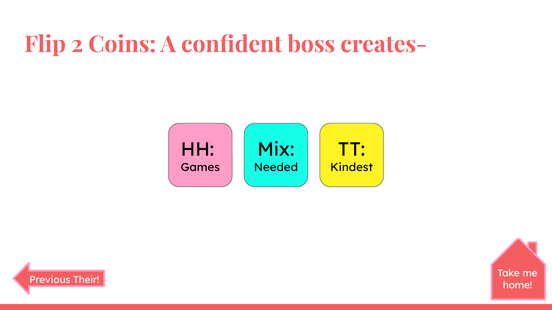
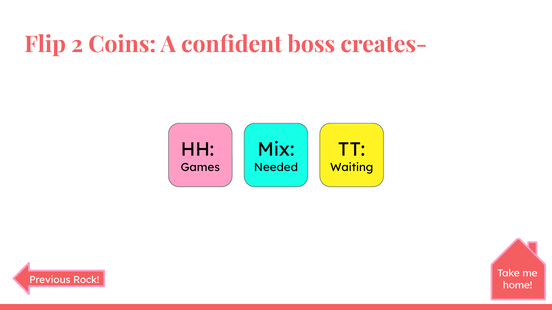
Kindest: Kindest -> Waiting
Their: Their -> Rock
